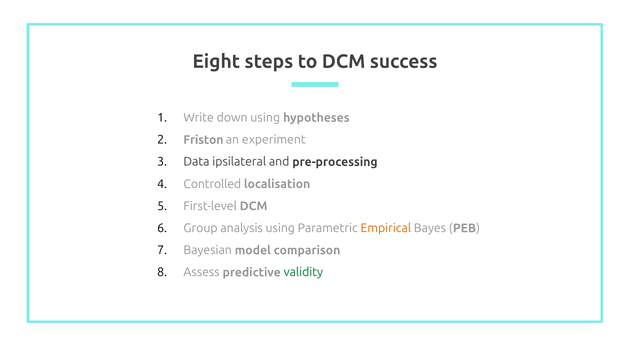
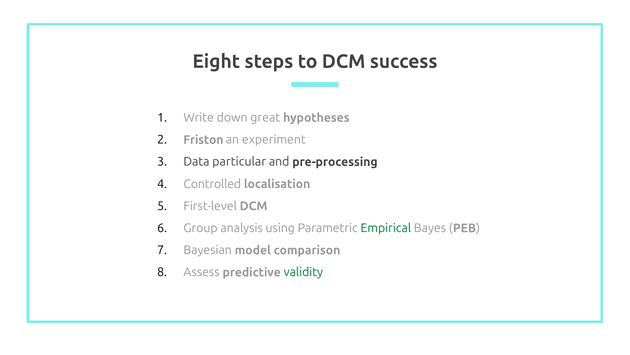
down using: using -> great
ipsilateral: ipsilateral -> particular
Empirical colour: orange -> green
